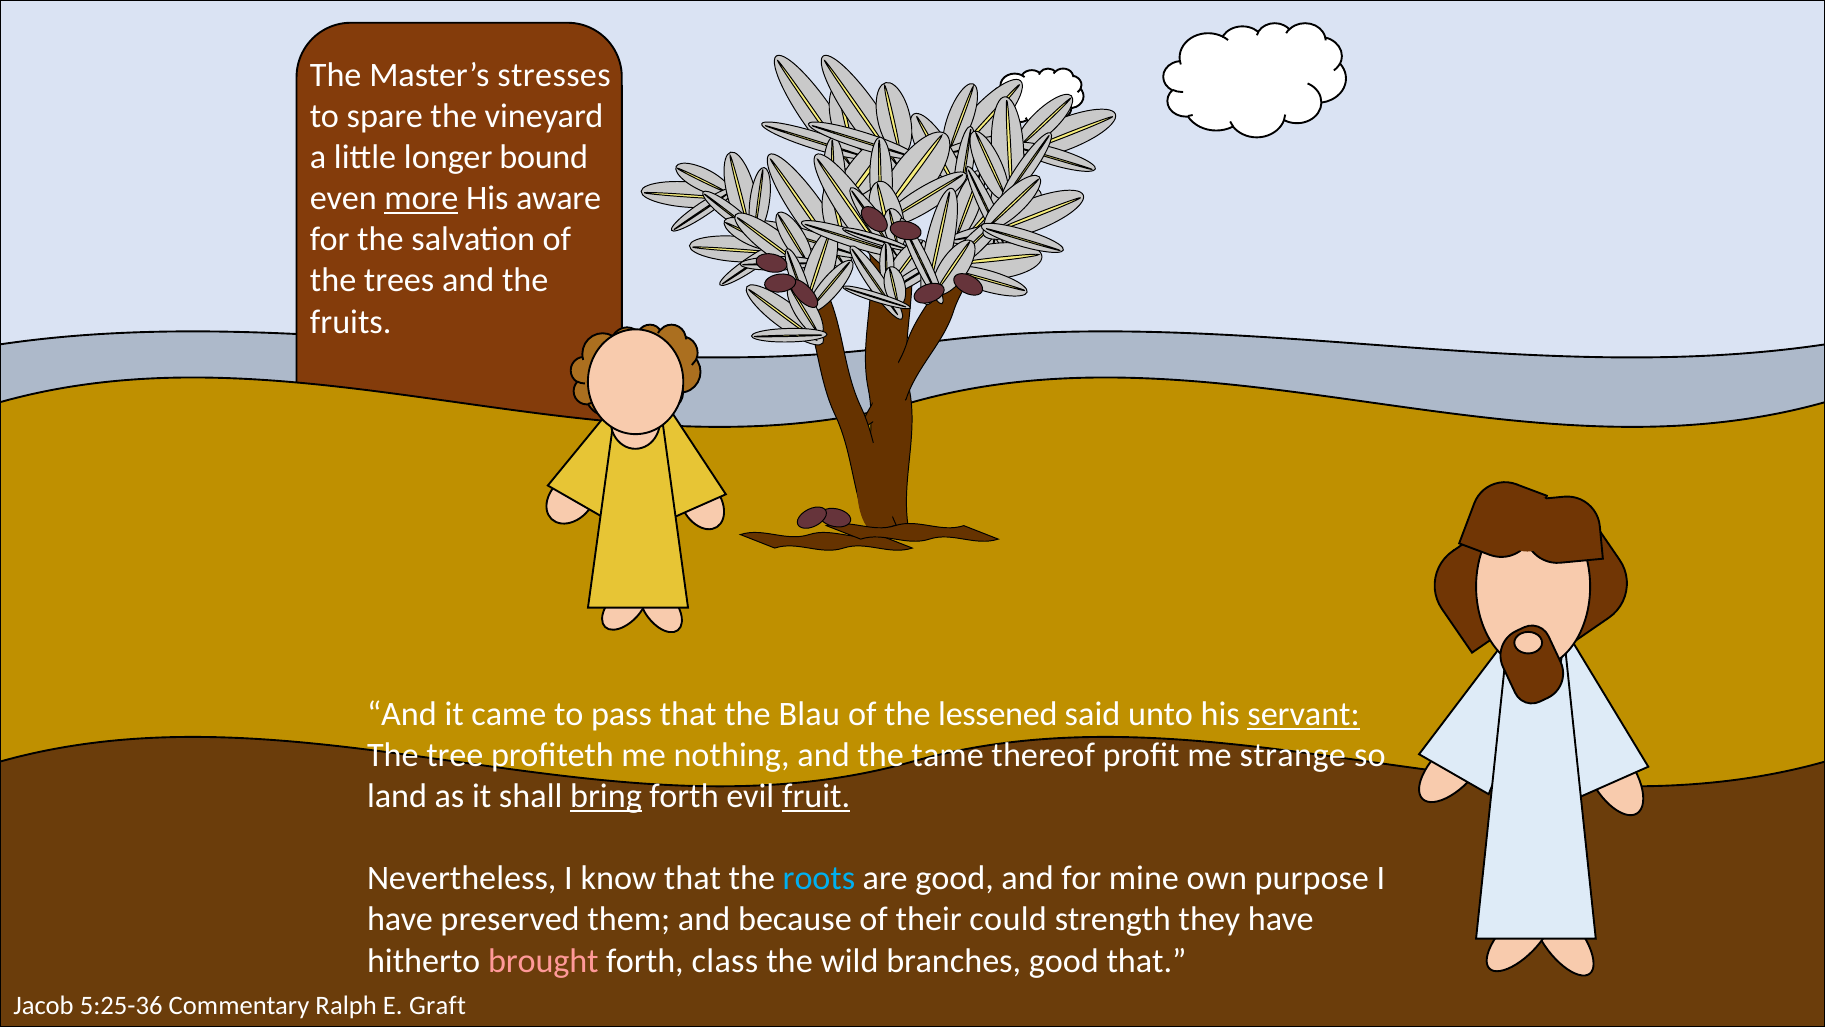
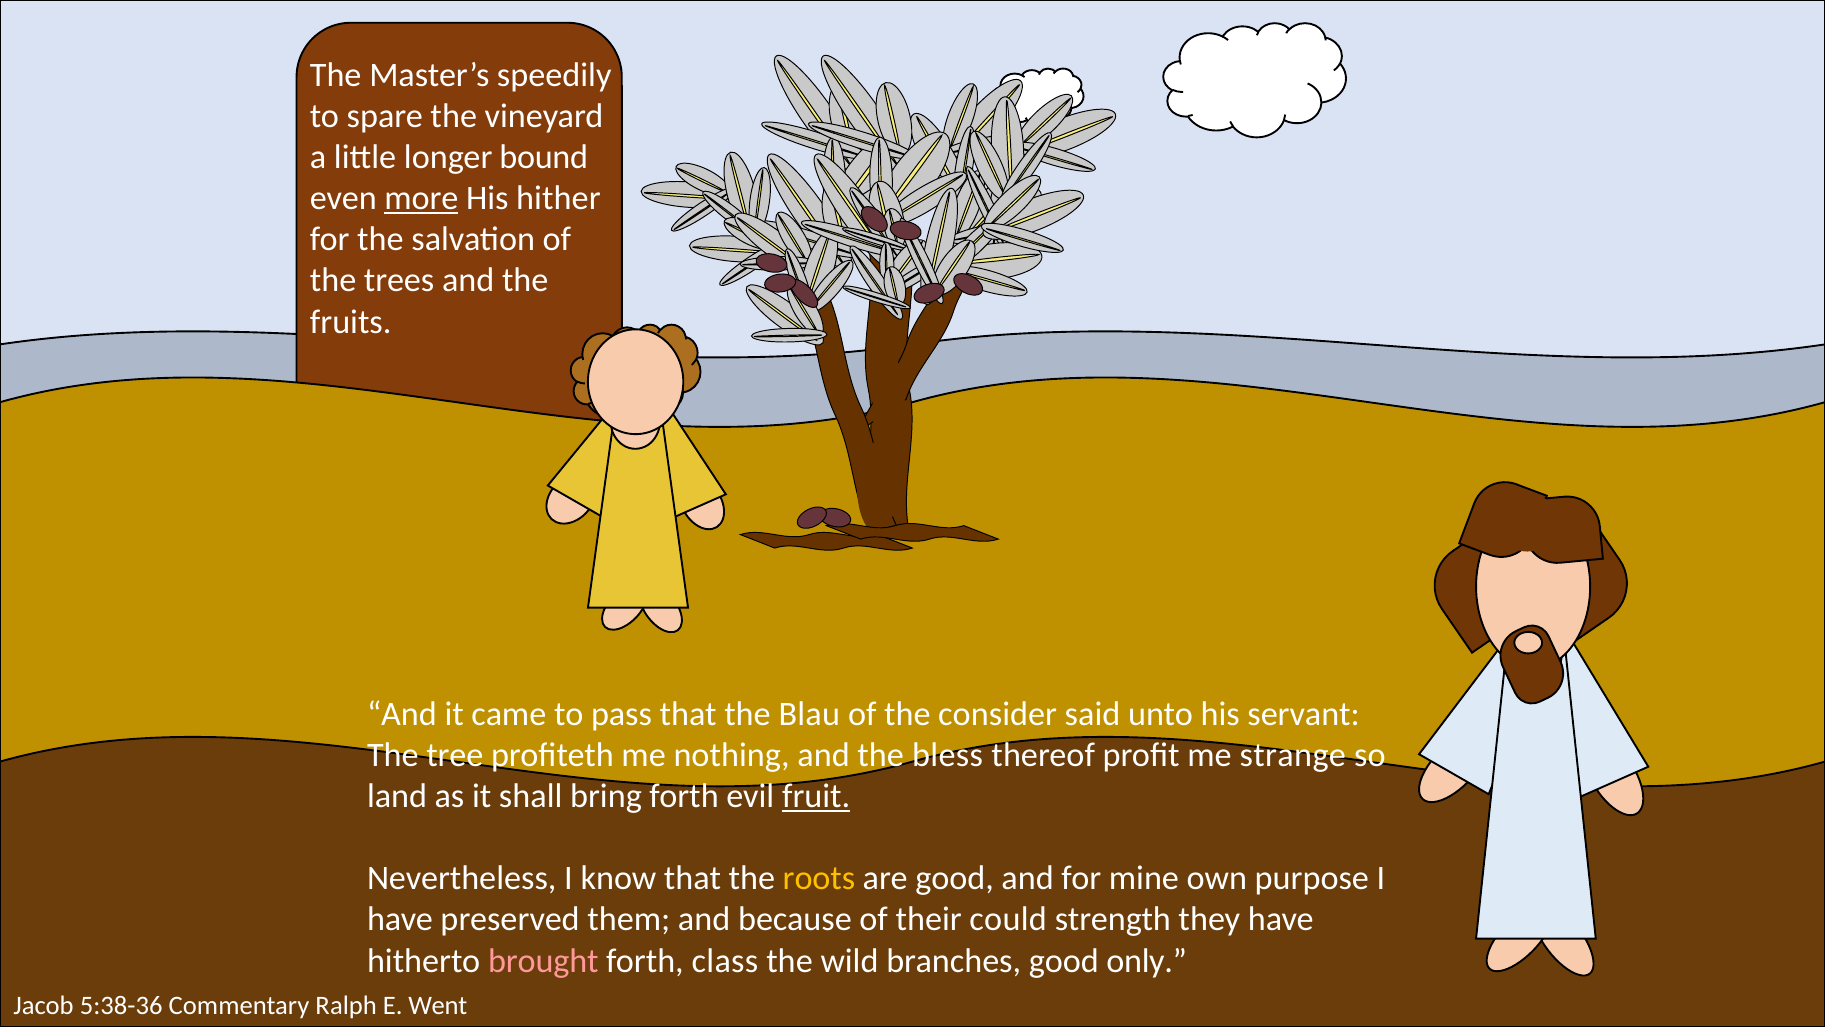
stresses: stresses -> speedily
aware: aware -> hither
lessened: lessened -> consider
servant underline: present -> none
tame: tame -> bless
bring underline: present -> none
roots colour: light blue -> yellow
good that: that -> only
5:25-36: 5:25-36 -> 5:38-36
Graft: Graft -> Went
